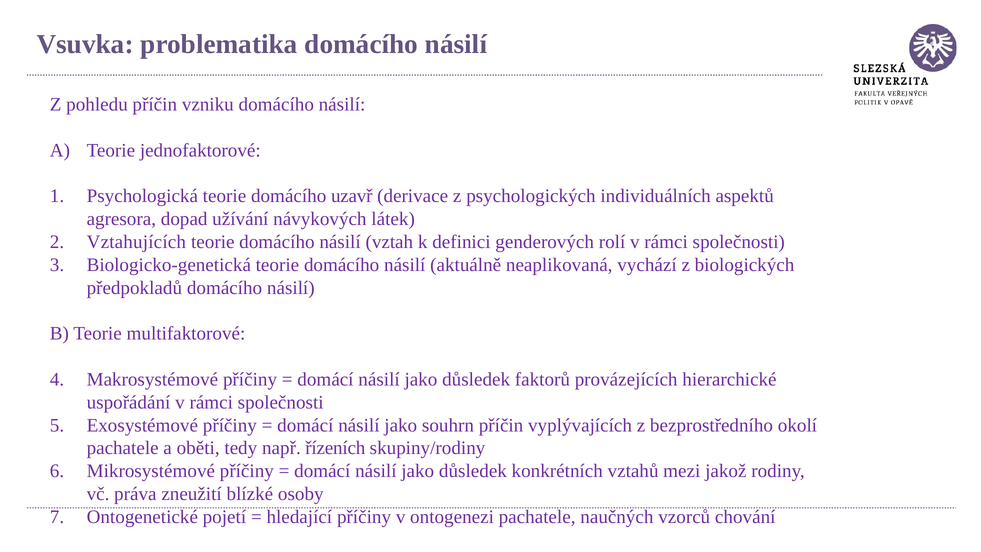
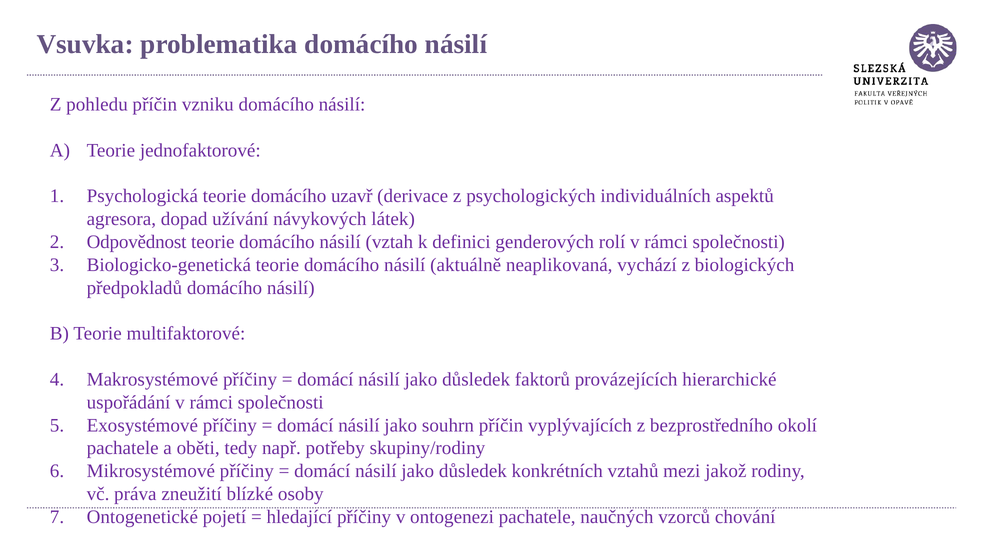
Vztahujících: Vztahujících -> Odpovědnost
řízeních: řízeních -> potřeby
